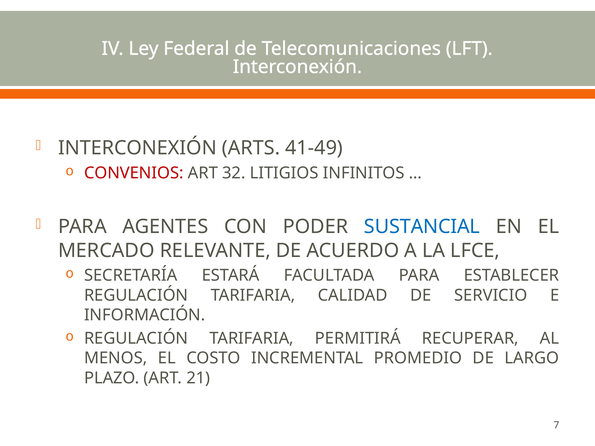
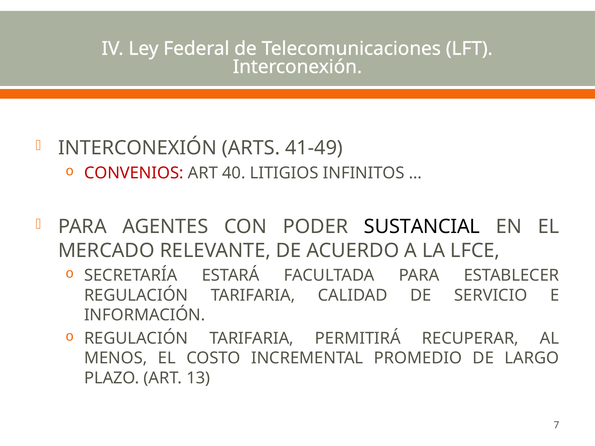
32: 32 -> 40
SUSTANCIAL colour: blue -> black
21: 21 -> 13
